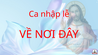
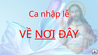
NƠI underline: none -> present
